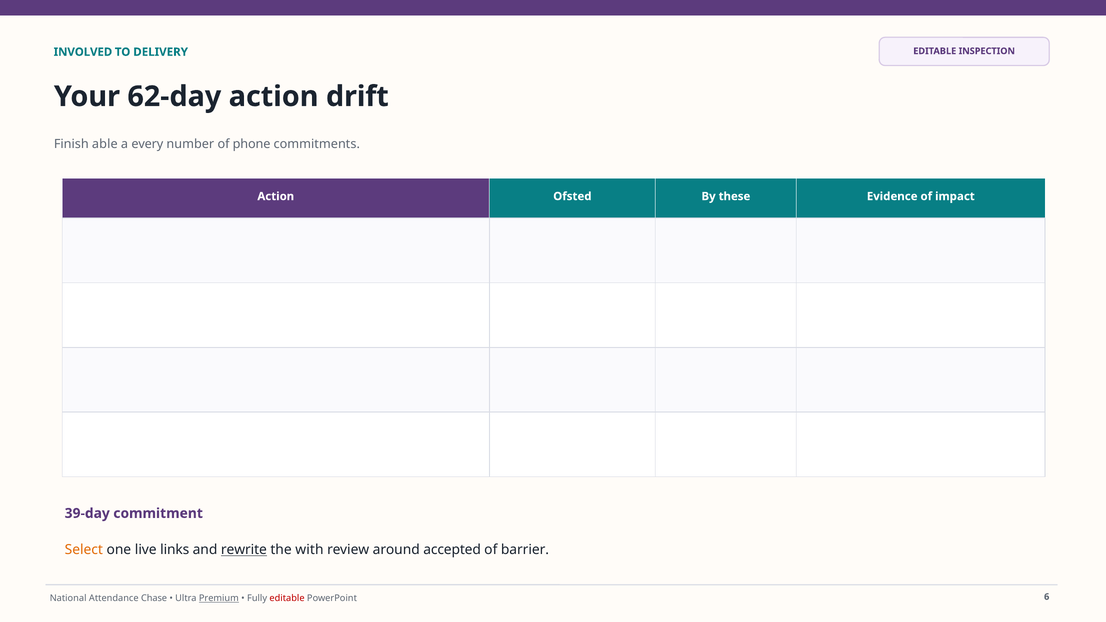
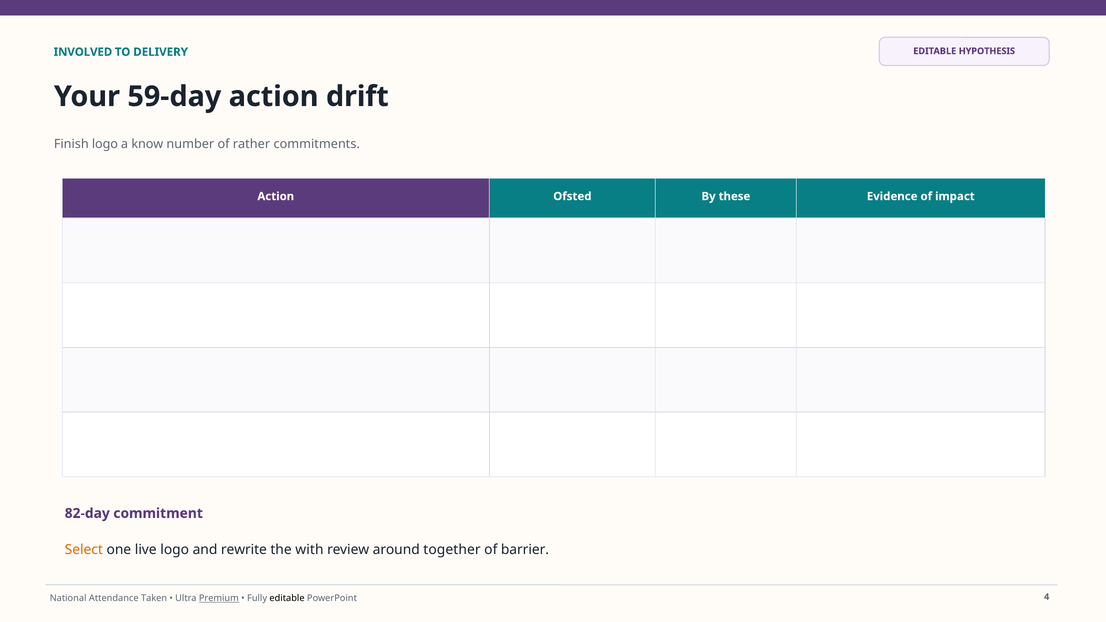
INSPECTION: INSPECTION -> HYPOTHESIS
62-day: 62-day -> 59-day
Finish able: able -> logo
every: every -> know
phone: phone -> rather
39-day: 39-day -> 82-day
live links: links -> logo
rewrite underline: present -> none
accepted: accepted -> together
Chase: Chase -> Taken
editable at (287, 599) colour: red -> black
6: 6 -> 4
